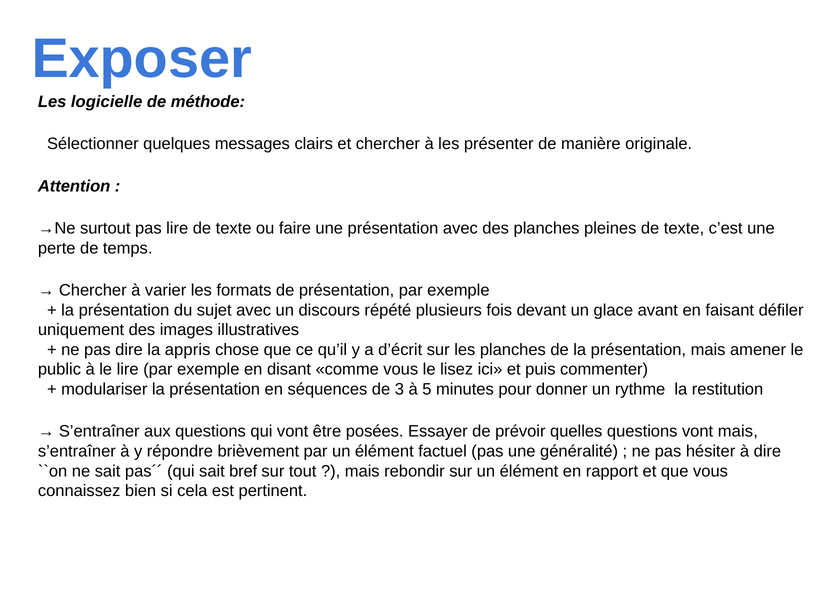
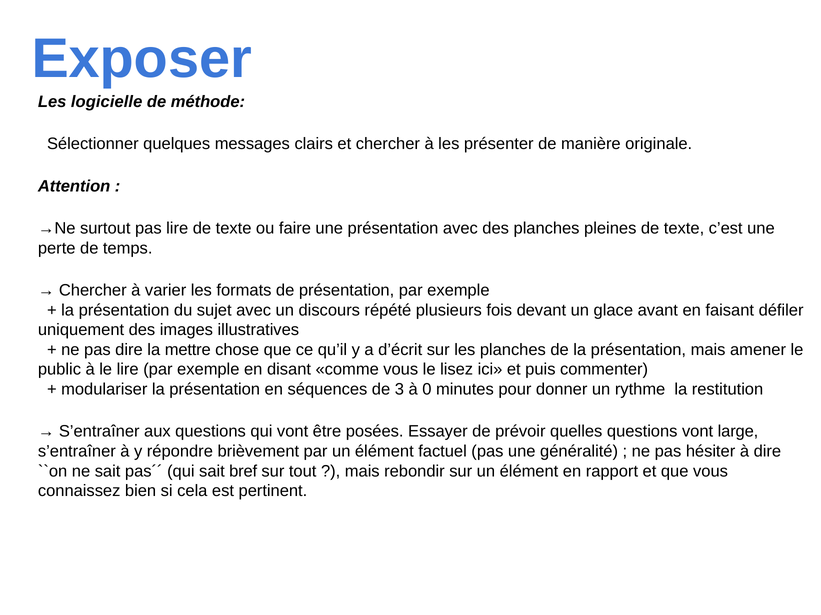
appris: appris -> mettre
5: 5 -> 0
vont mais: mais -> large
